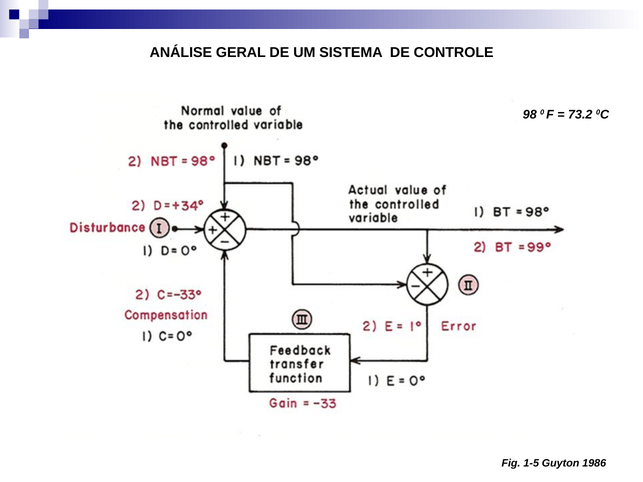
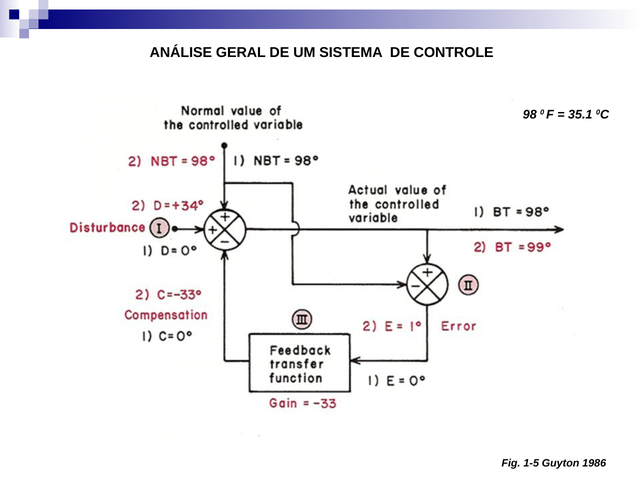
73.2: 73.2 -> 35.1
